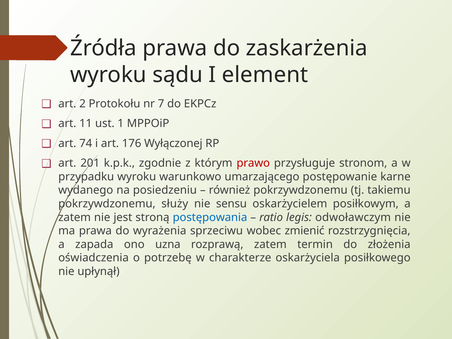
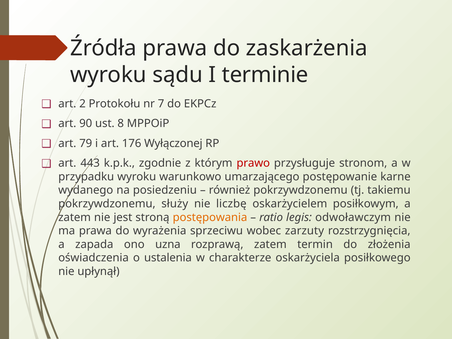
element: element -> terminie
11: 11 -> 90
1: 1 -> 8
74: 74 -> 79
201: 201 -> 443
sensu: sensu -> liczbę
postępowania colour: blue -> orange
zmienić: zmienić -> zarzuty
potrzebę: potrzebę -> ustalenia
